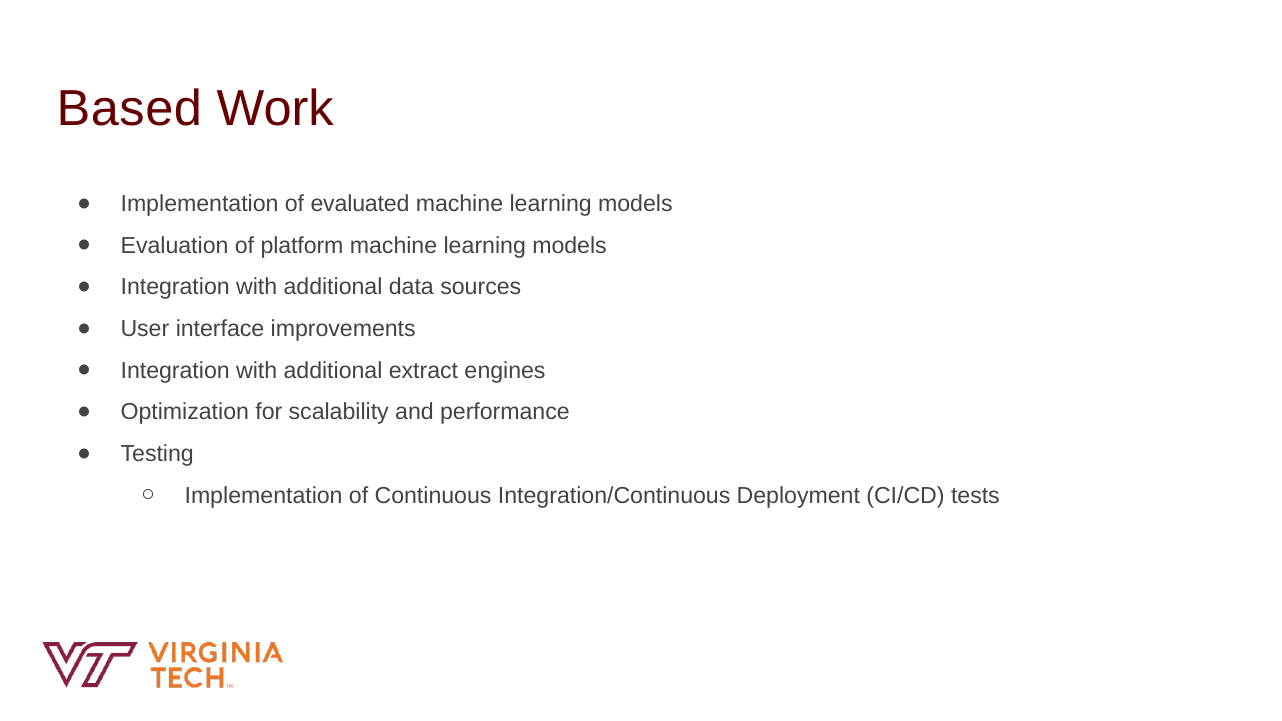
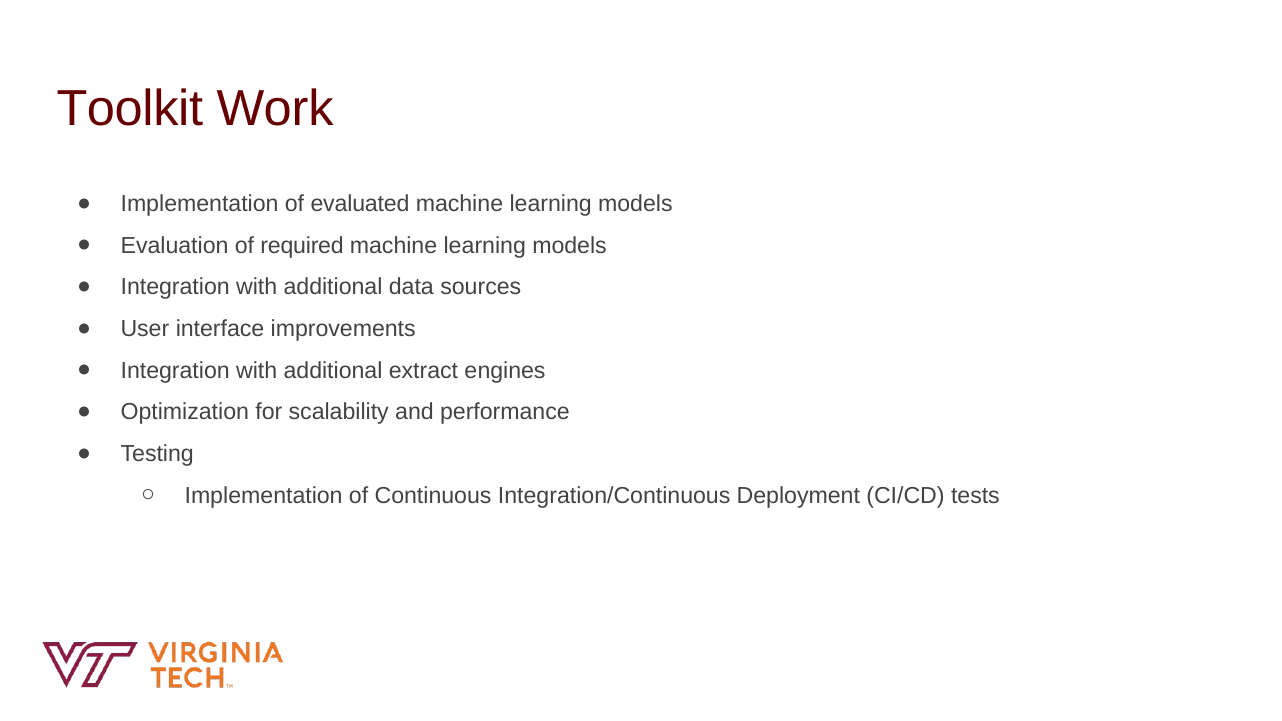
Based: Based -> Toolkit
platform: platform -> required
